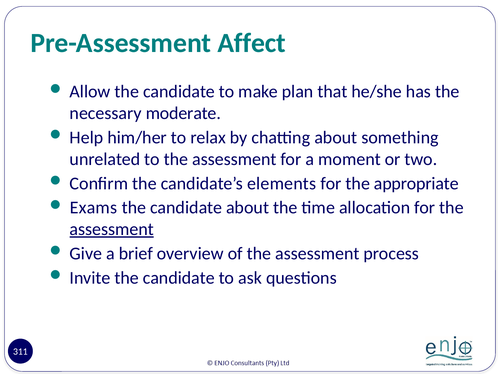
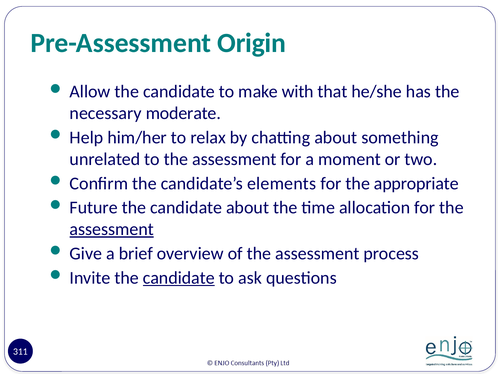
Affect: Affect -> Origin
plan: plan -> with
Exams: Exams -> Future
candidate at (179, 277) underline: none -> present
